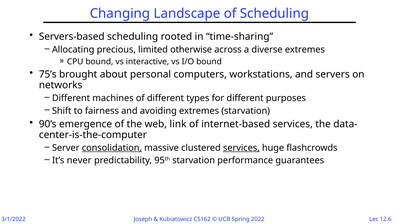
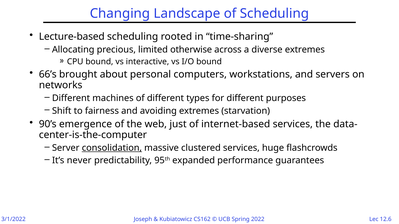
Servers-based: Servers-based -> Lecture-based
75’s: 75’s -> 66’s
link: link -> just
services at (241, 148) underline: present -> none
95th starvation: starvation -> expanded
